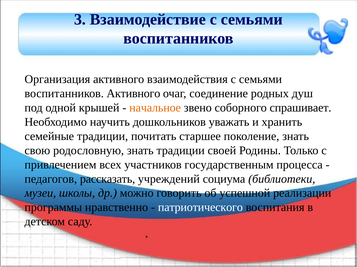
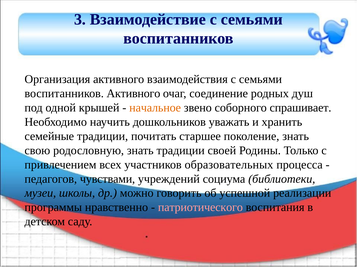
государственным: государственным -> образовательных
рассказать: рассказать -> чувствами
патриотического colour: white -> pink
